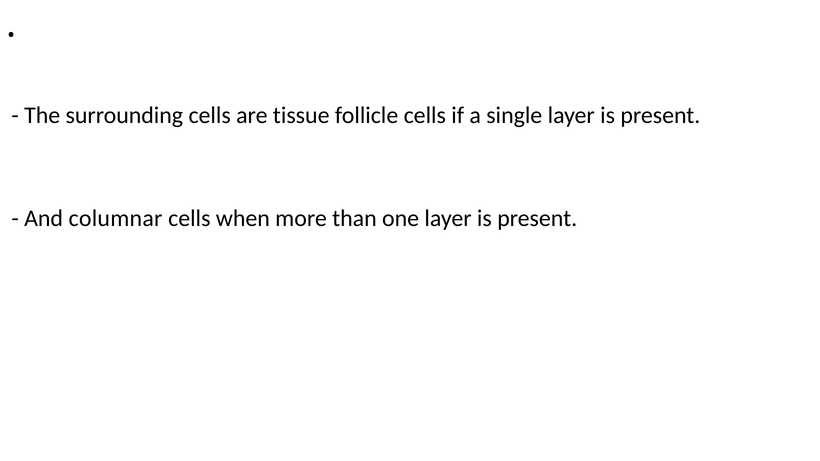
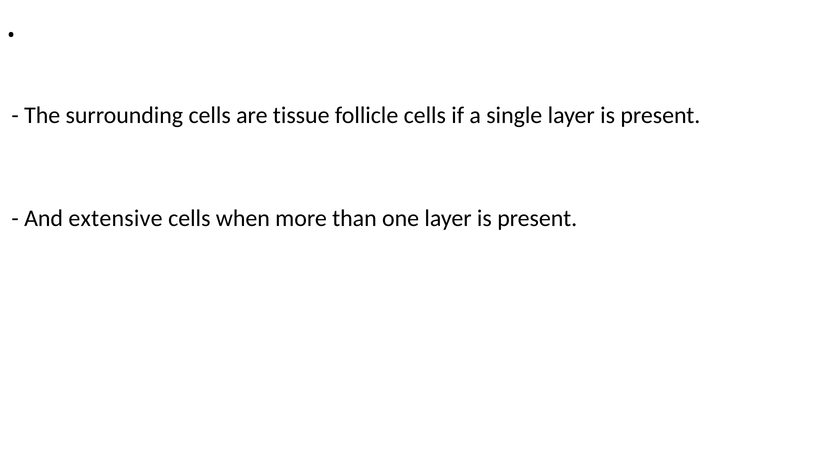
columnar: columnar -> extensive
